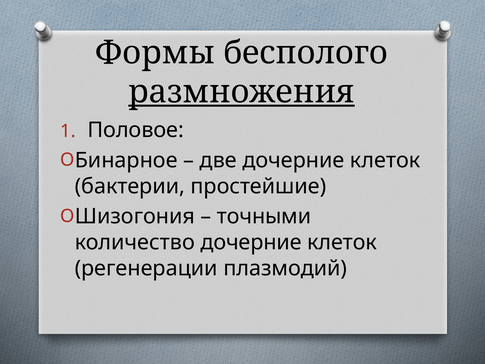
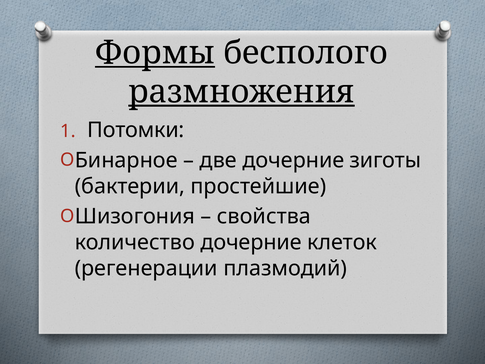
Формы underline: none -> present
Половое: Половое -> Потомки
две дочерние клеток: клеток -> зиготы
точными: точными -> свойства
